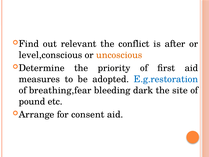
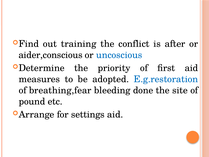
relevant: relevant -> training
level,conscious: level,conscious -> aider,conscious
uncoscious colour: orange -> blue
dark: dark -> done
consent: consent -> settings
